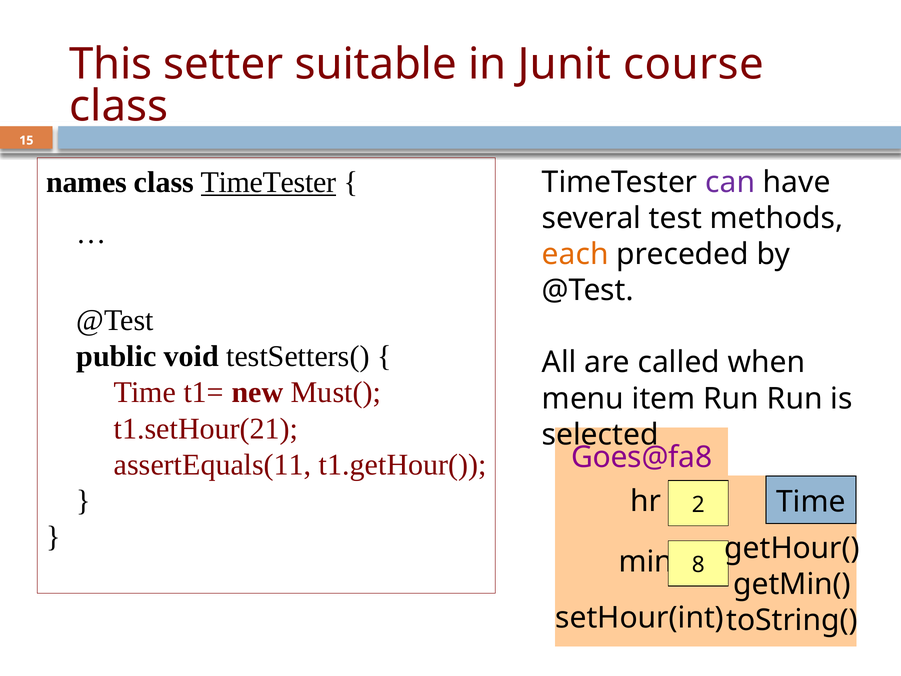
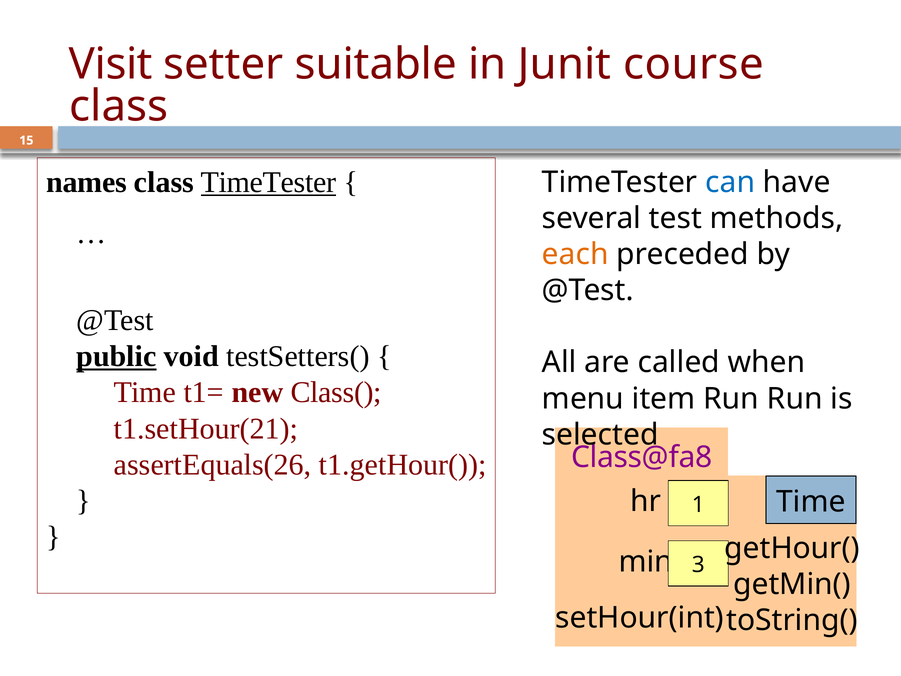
This: This -> Visit
can colour: purple -> blue
public underline: none -> present
Must(: Must( -> Class(
Goes@fa8: Goes@fa8 -> Class@fa8
assertEquals(11: assertEquals(11 -> assertEquals(26
2: 2 -> 1
8: 8 -> 3
